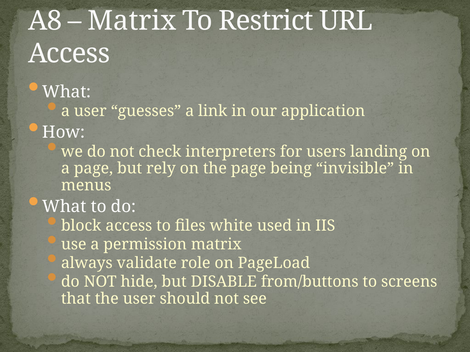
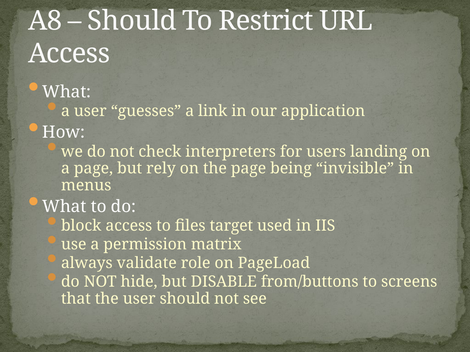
Matrix at (132, 21): Matrix -> Should
white: white -> target
